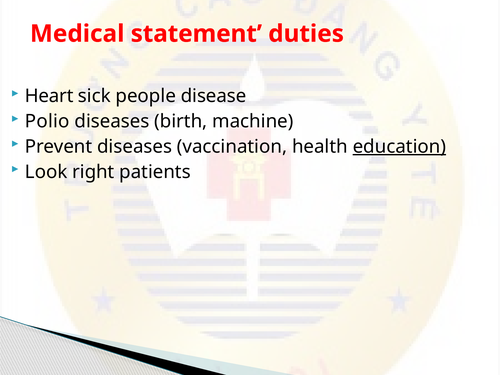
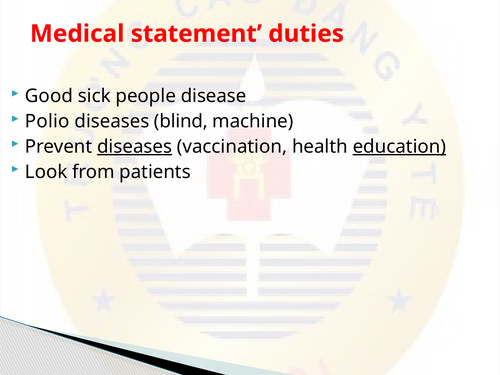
Heart: Heart -> Good
birth: birth -> blind
diseases at (135, 147) underline: none -> present
right: right -> from
